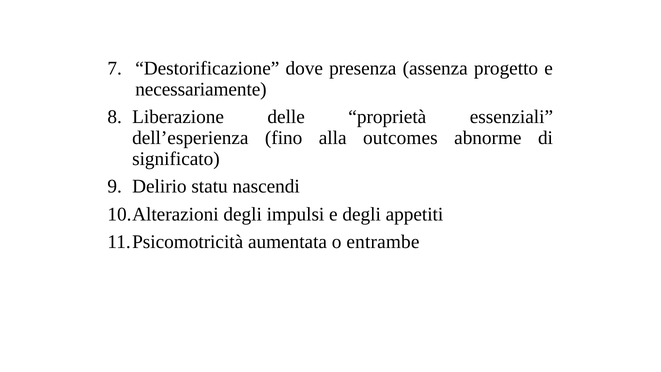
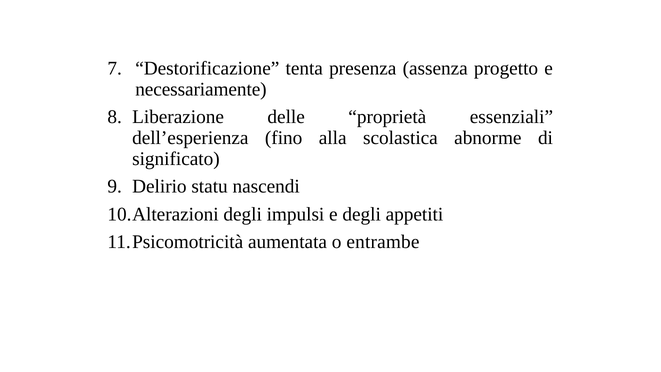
dove: dove -> tenta
outcomes: outcomes -> scolastica
